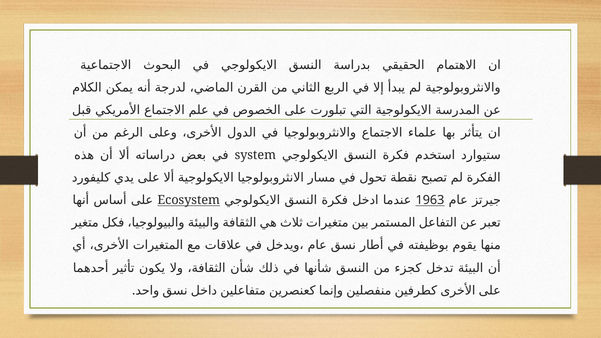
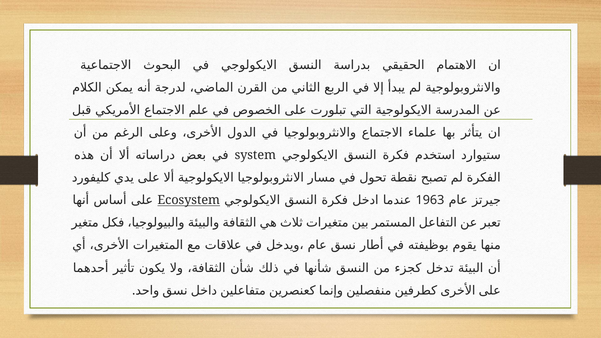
1963 underline: present -> none
